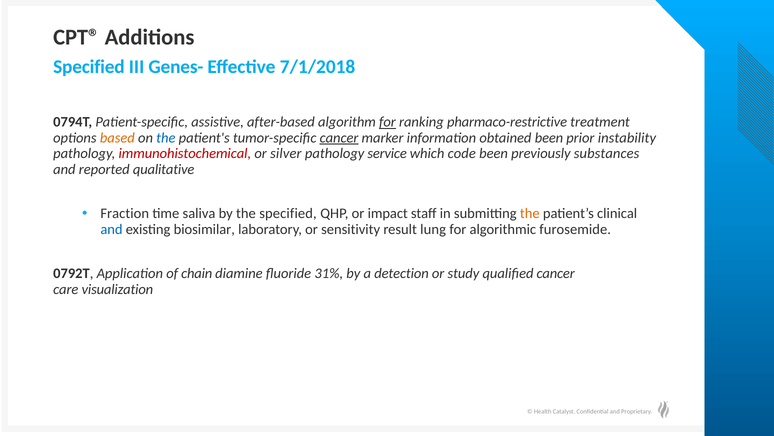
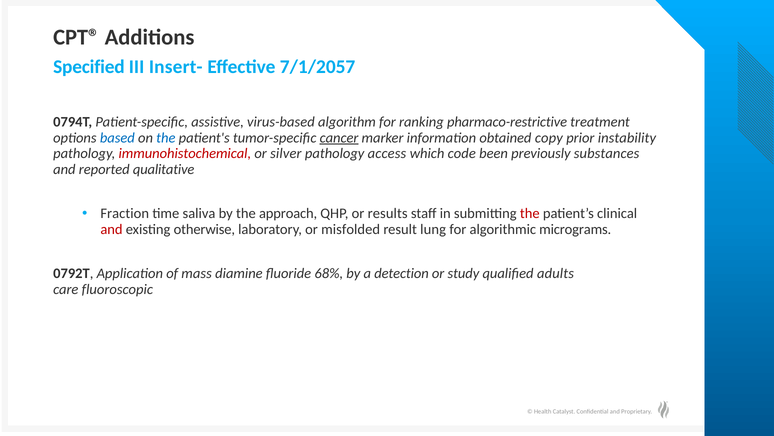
Genes-: Genes- -> Insert-
7/1/2018: 7/1/2018 -> 7/1/2057
after-based: after-based -> virus-based
for at (387, 122) underline: present -> none
based colour: orange -> blue
obtained been: been -> copy
service: service -> access
the specified: specified -> approach
impact: impact -> results
the at (530, 213) colour: orange -> red
and at (111, 229) colour: blue -> red
biosimilar: biosimilar -> otherwise
sensitivity: sensitivity -> misfolded
furosemide: furosemide -> micrograms
chain: chain -> mass
31%: 31% -> 68%
qualified cancer: cancer -> adults
visualization: visualization -> fluoroscopic
